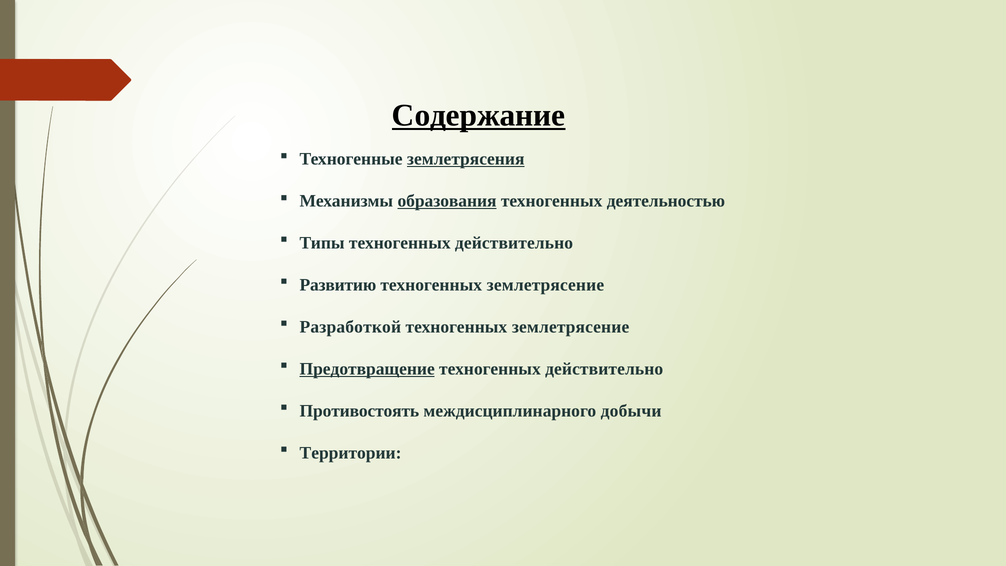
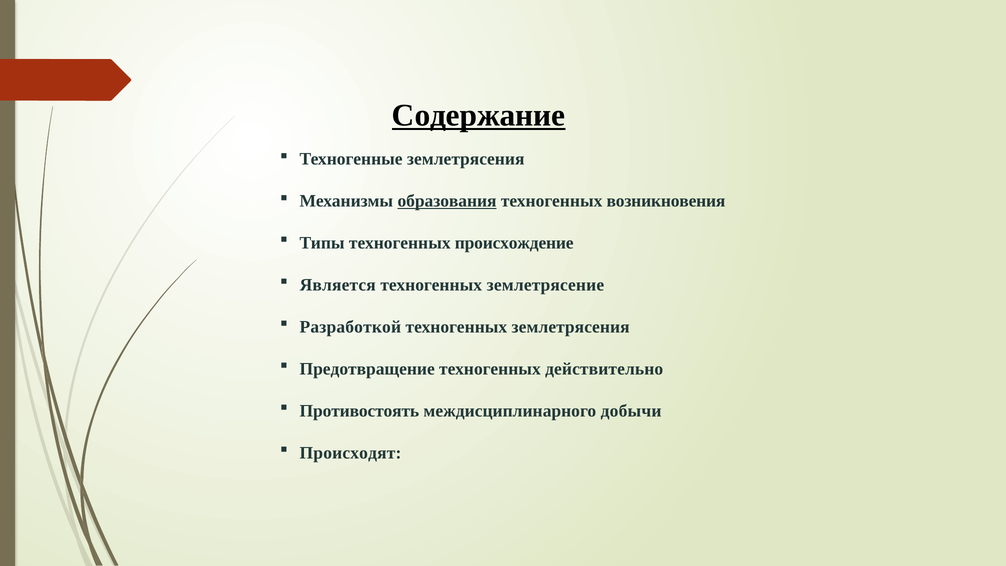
землетрясения at (466, 159) underline: present -> none
деятельностью: деятельностью -> возникновения
Типы техногенных действительно: действительно -> происхождение
Развитию: Развитию -> Является
землетрясение at (571, 327): землетрясение -> землетрясения
Предотвращение underline: present -> none
Территории: Территории -> Происходят
